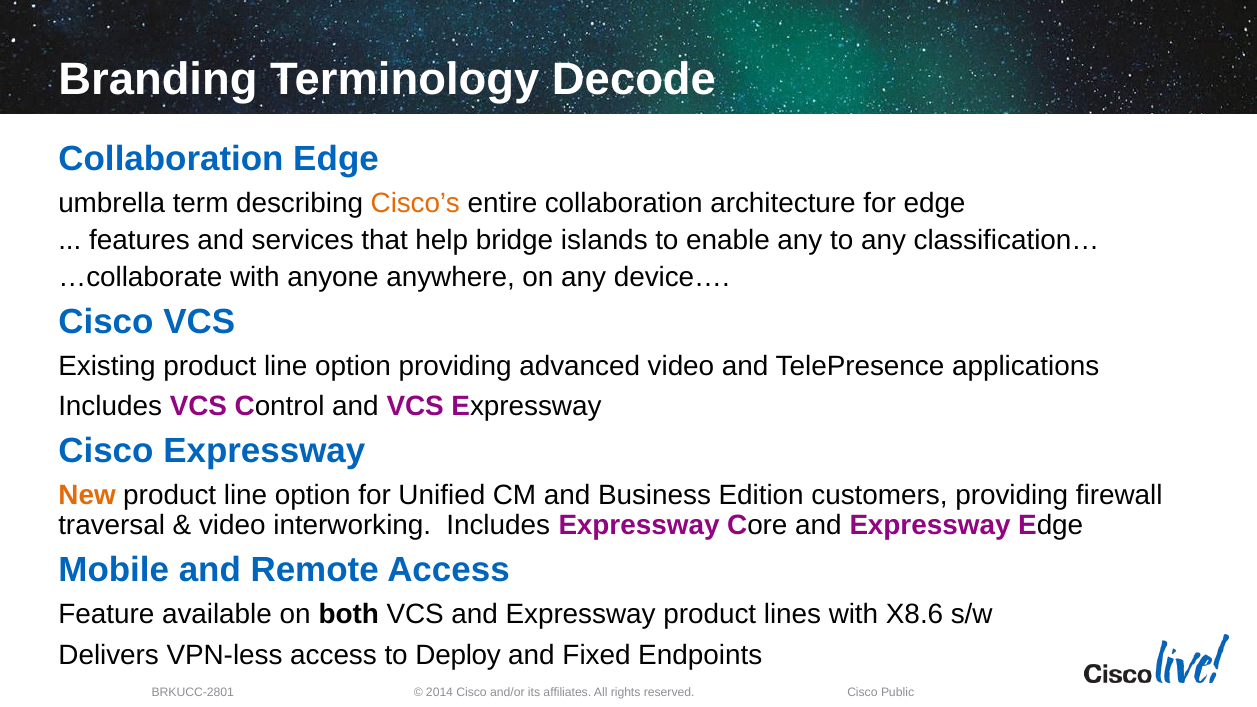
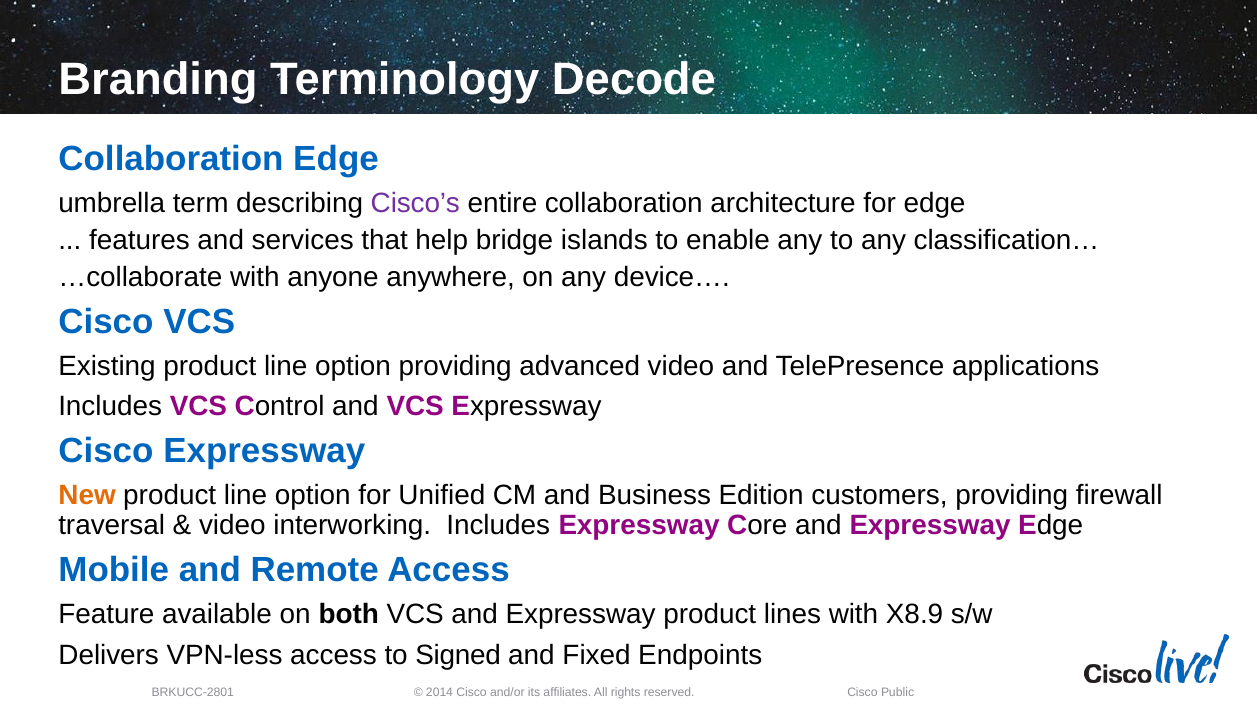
Cisco’s colour: orange -> purple
X8.6: X8.6 -> X8.9
Deploy: Deploy -> Signed
